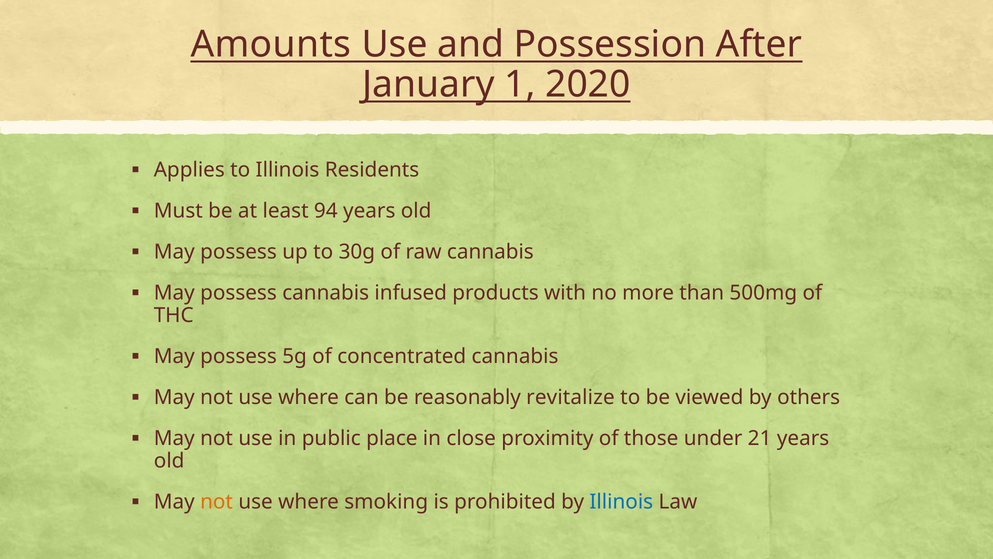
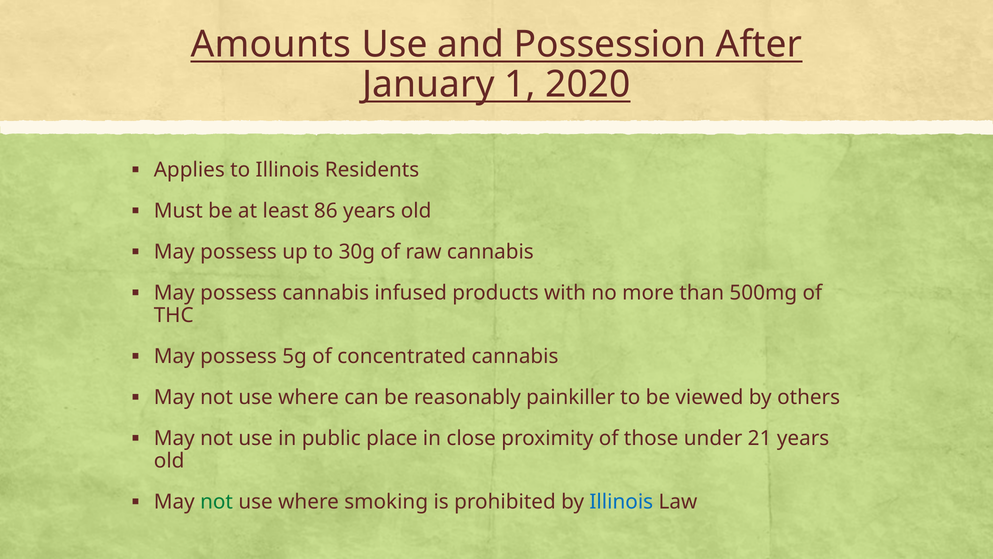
94: 94 -> 86
revitalize: revitalize -> painkiller
not at (217, 501) colour: orange -> green
